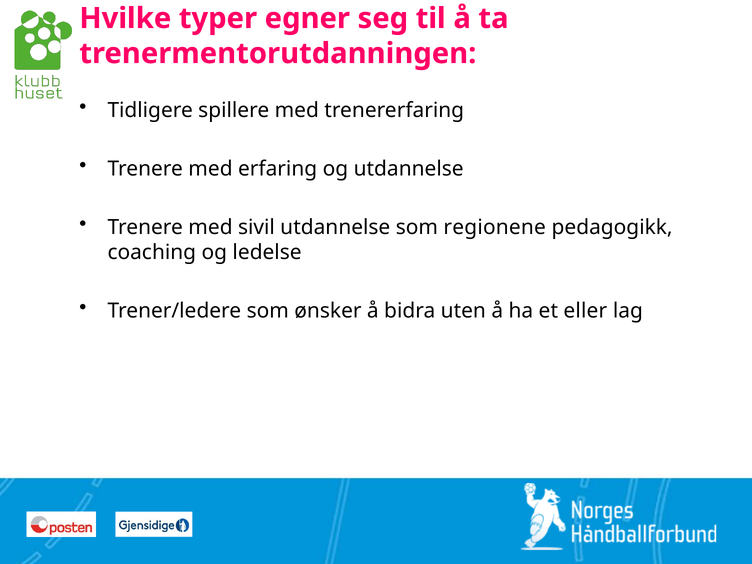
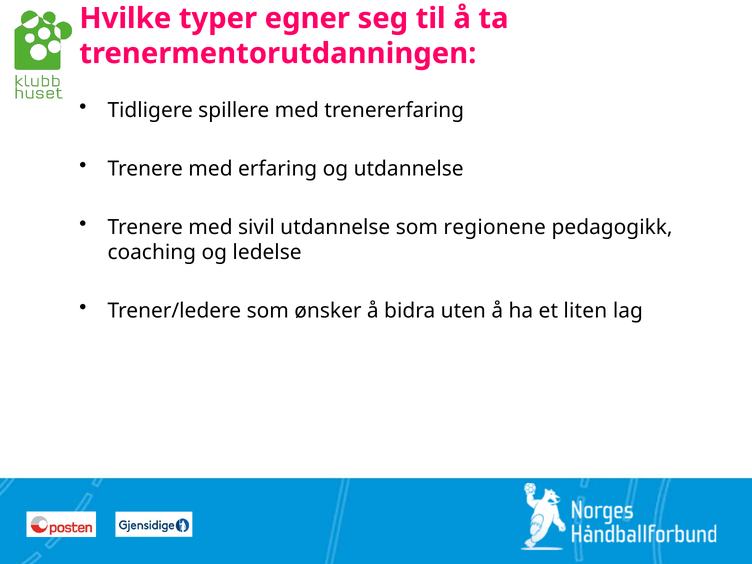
eller: eller -> liten
